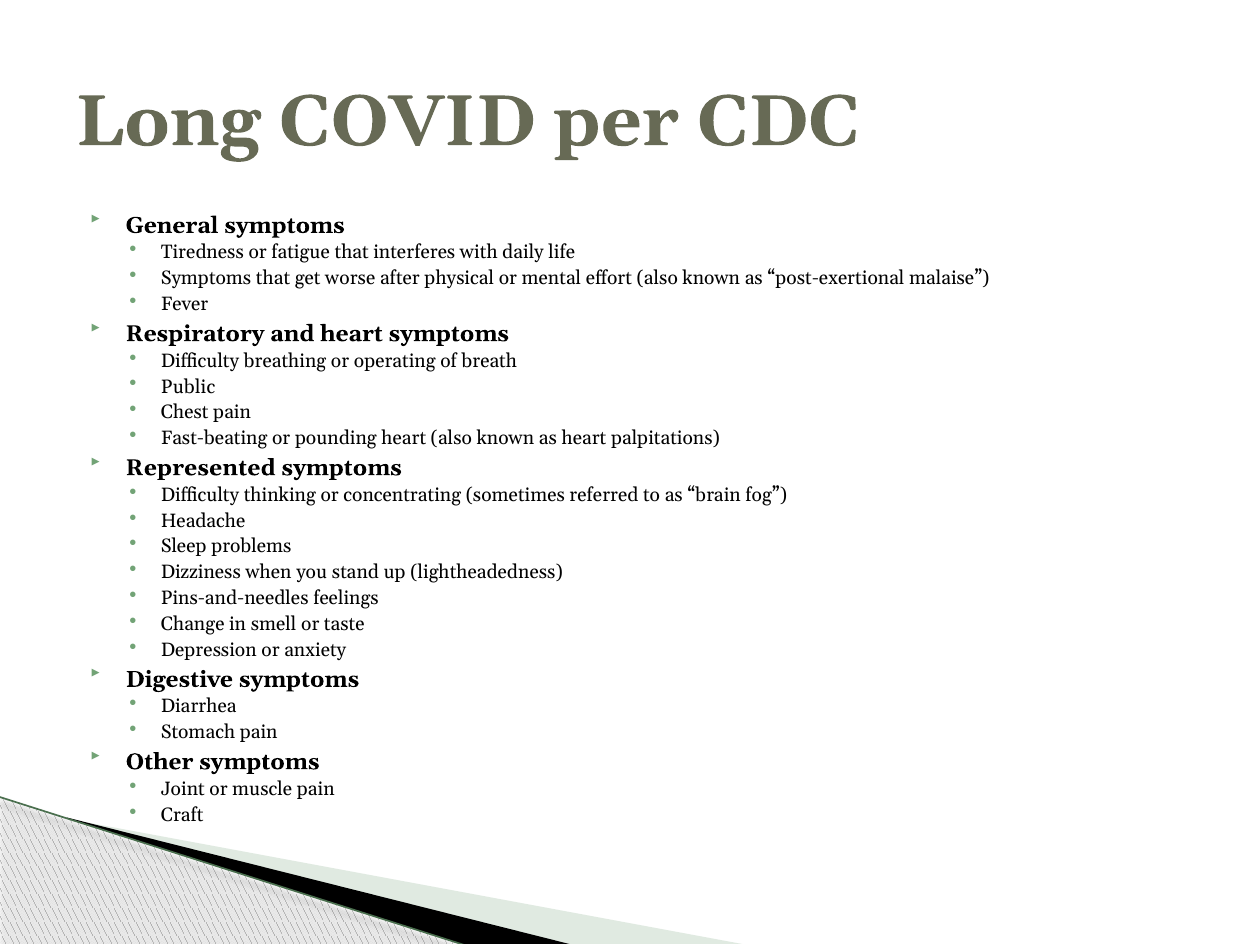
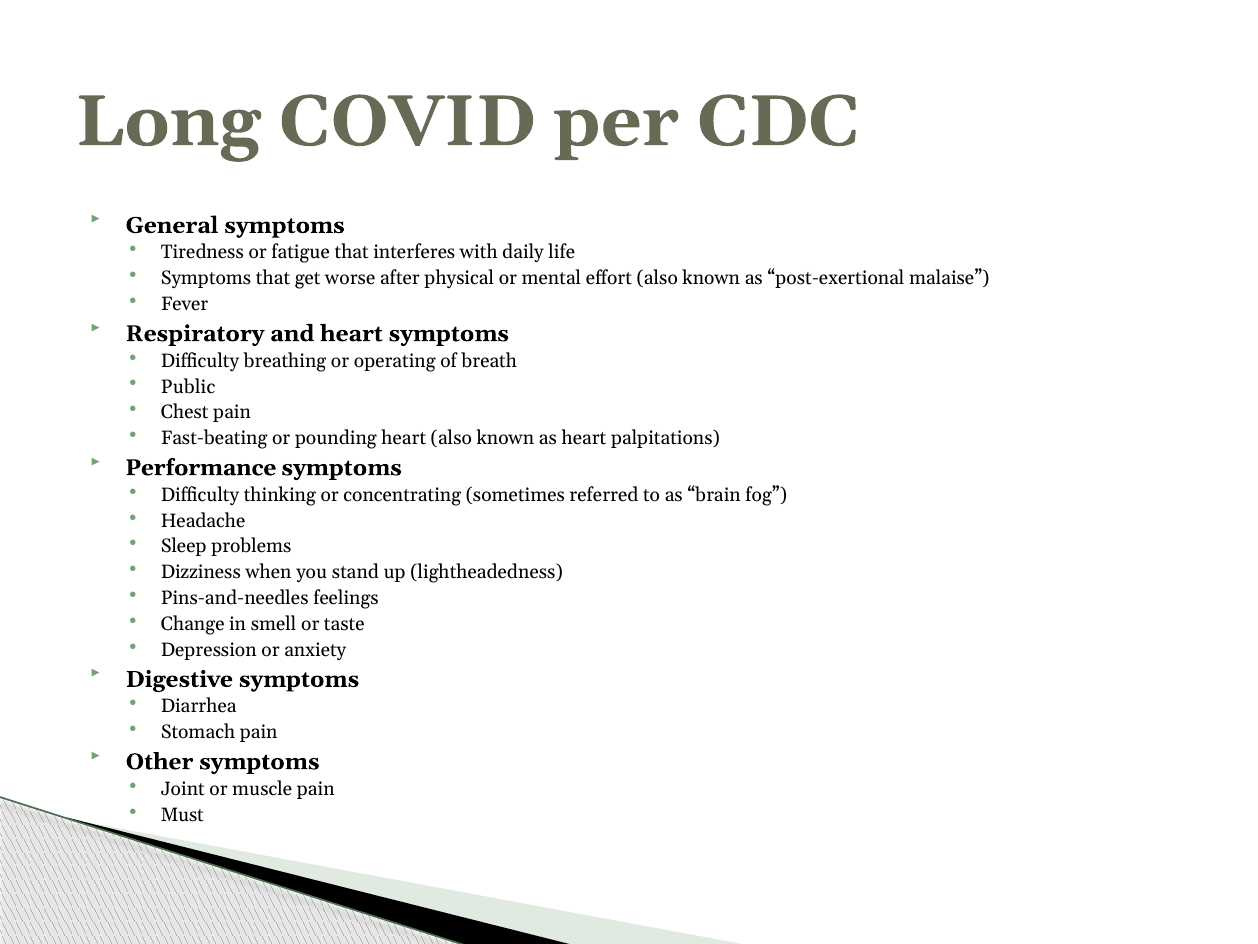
Represented: Represented -> Performance
Craft: Craft -> Must
